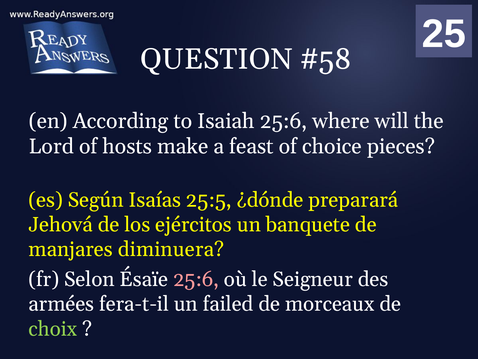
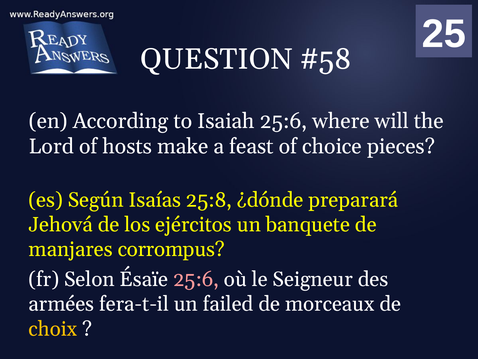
25:5: 25:5 -> 25:8
diminuera: diminuera -> corrompus
choix colour: light green -> yellow
